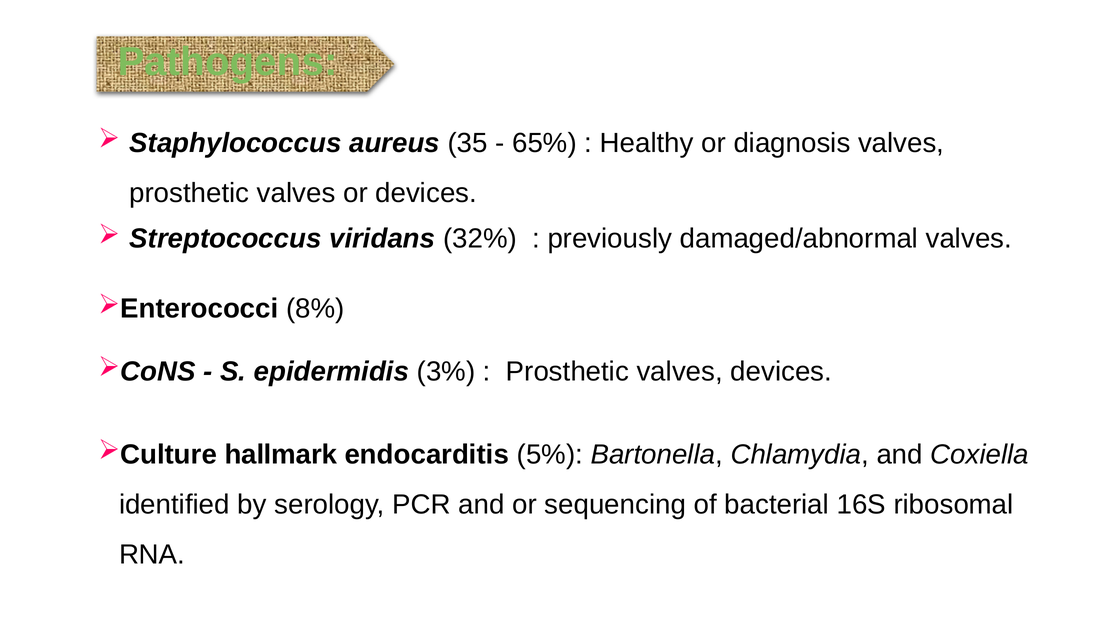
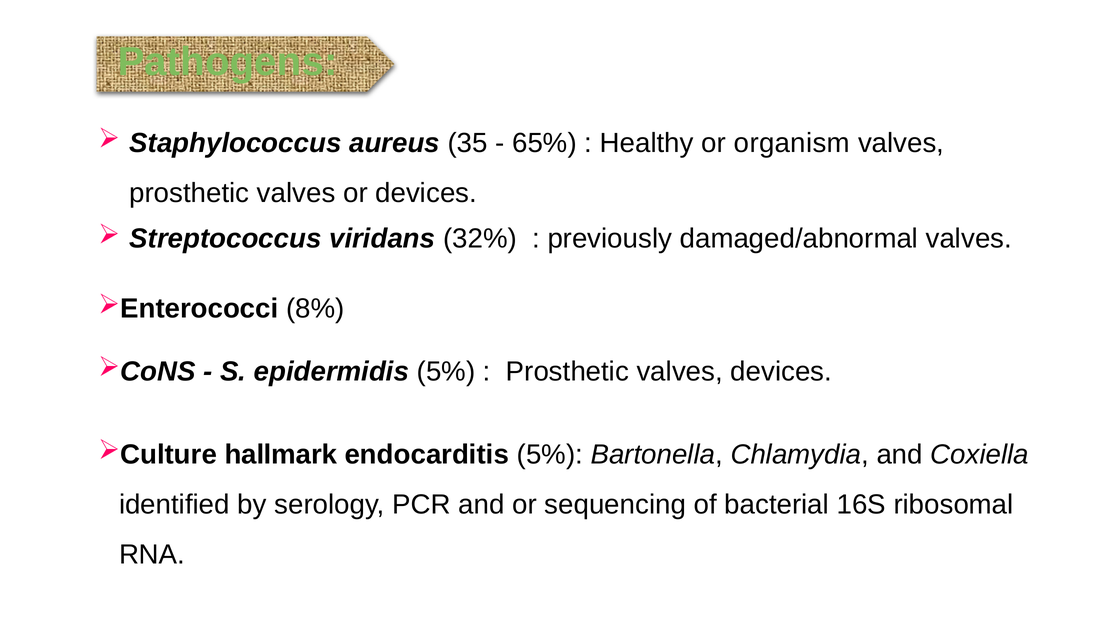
diagnosis: diagnosis -> organism
epidermidis 3%: 3% -> 5%
